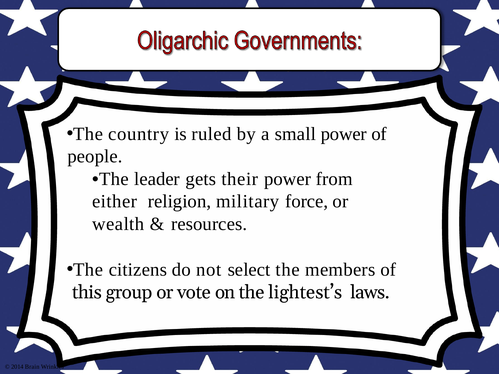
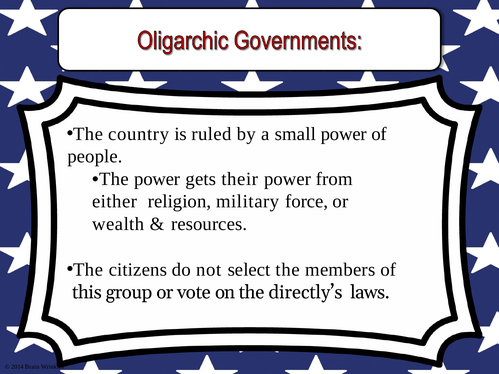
The leader: leader -> power
lightest’s: lightest’s -> directly’s
